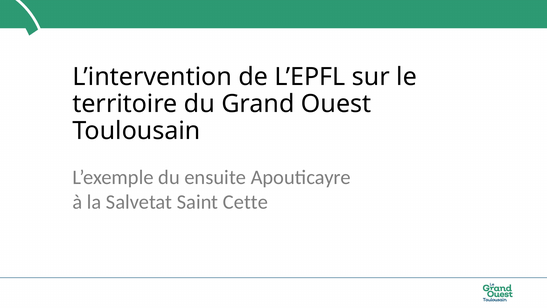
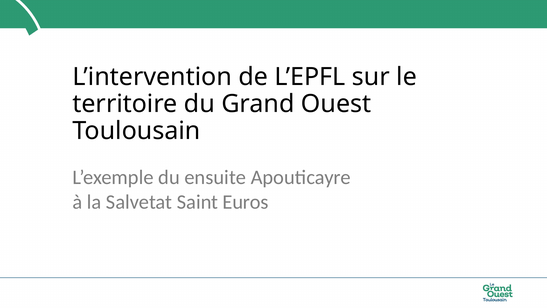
Cette: Cette -> Euros
